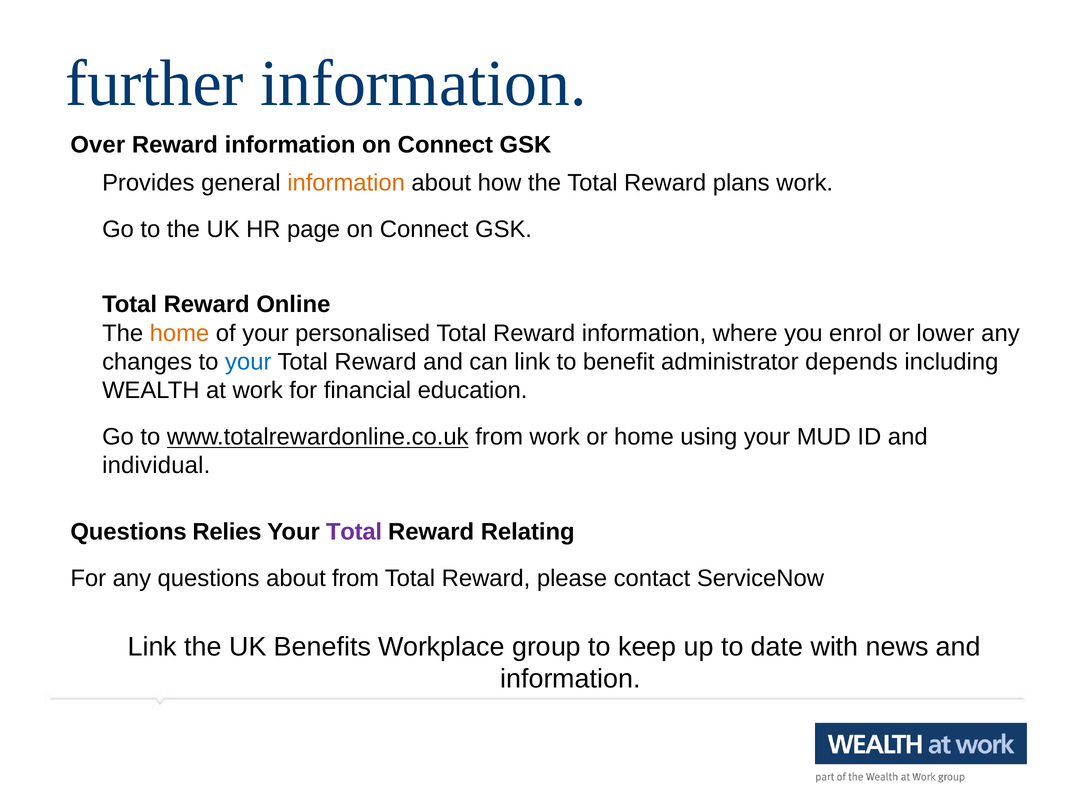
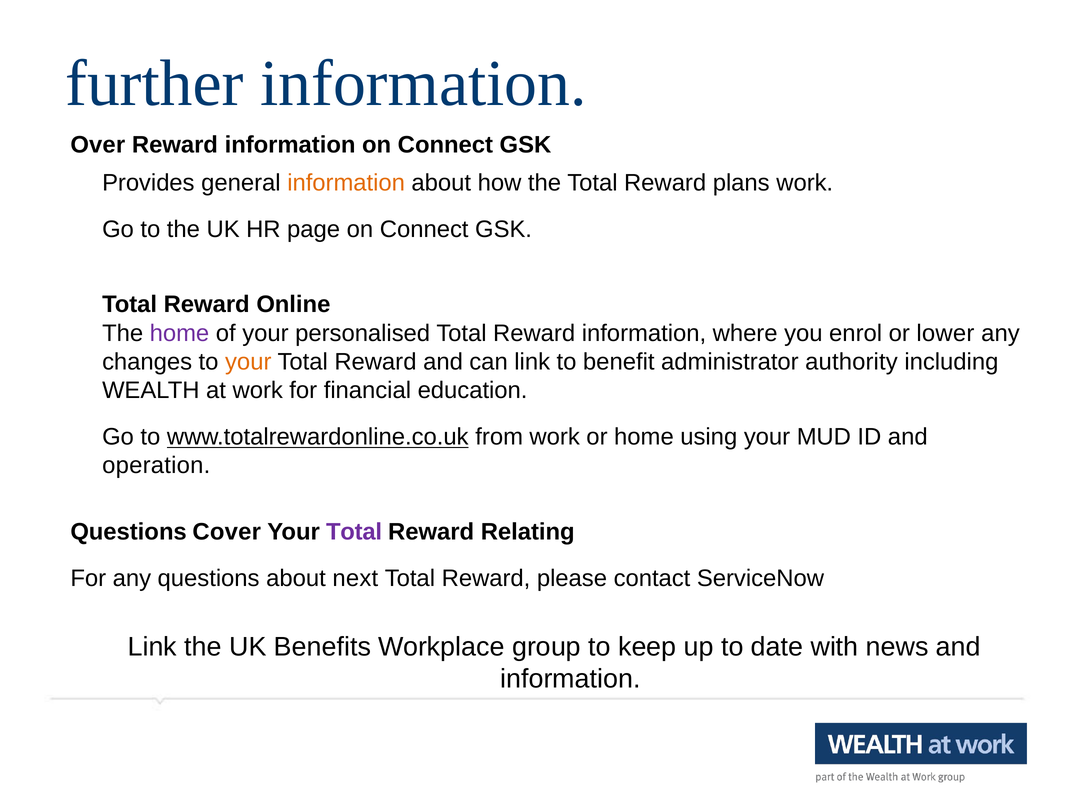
home at (180, 333) colour: orange -> purple
your at (248, 362) colour: blue -> orange
depends: depends -> authority
individual: individual -> operation
Relies: Relies -> Cover
about from: from -> next
